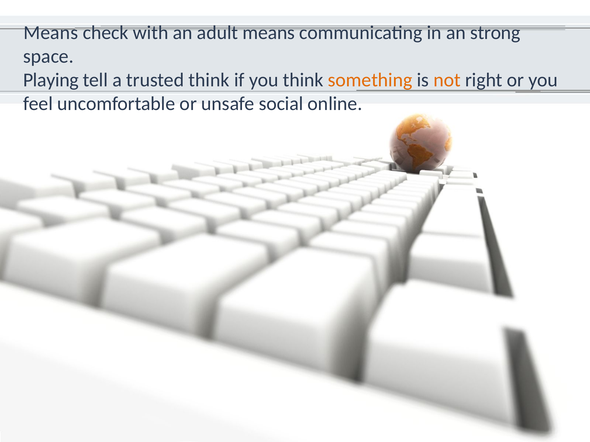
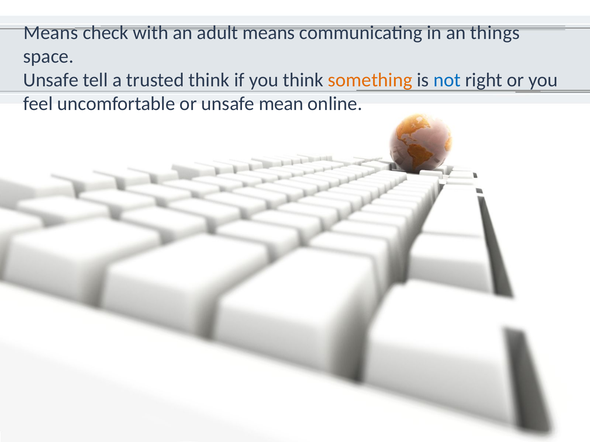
strong: strong -> things
Playing at (51, 80): Playing -> Unsafe
not colour: orange -> blue
social: social -> mean
